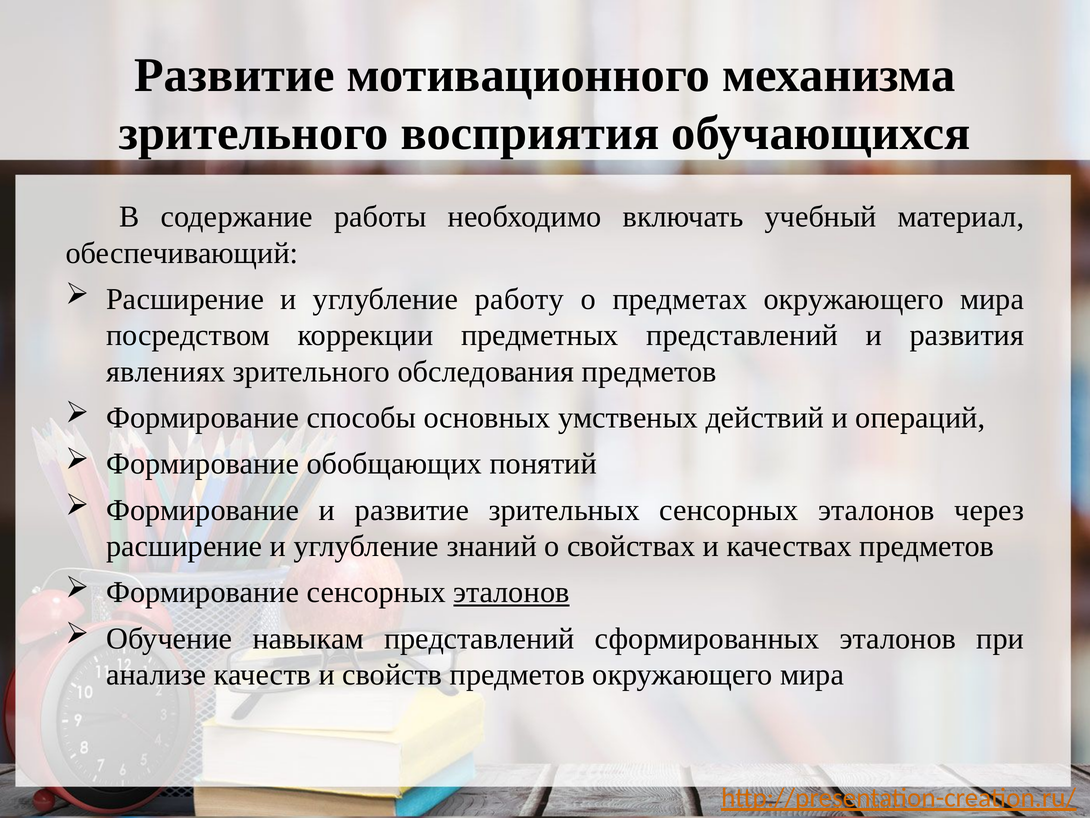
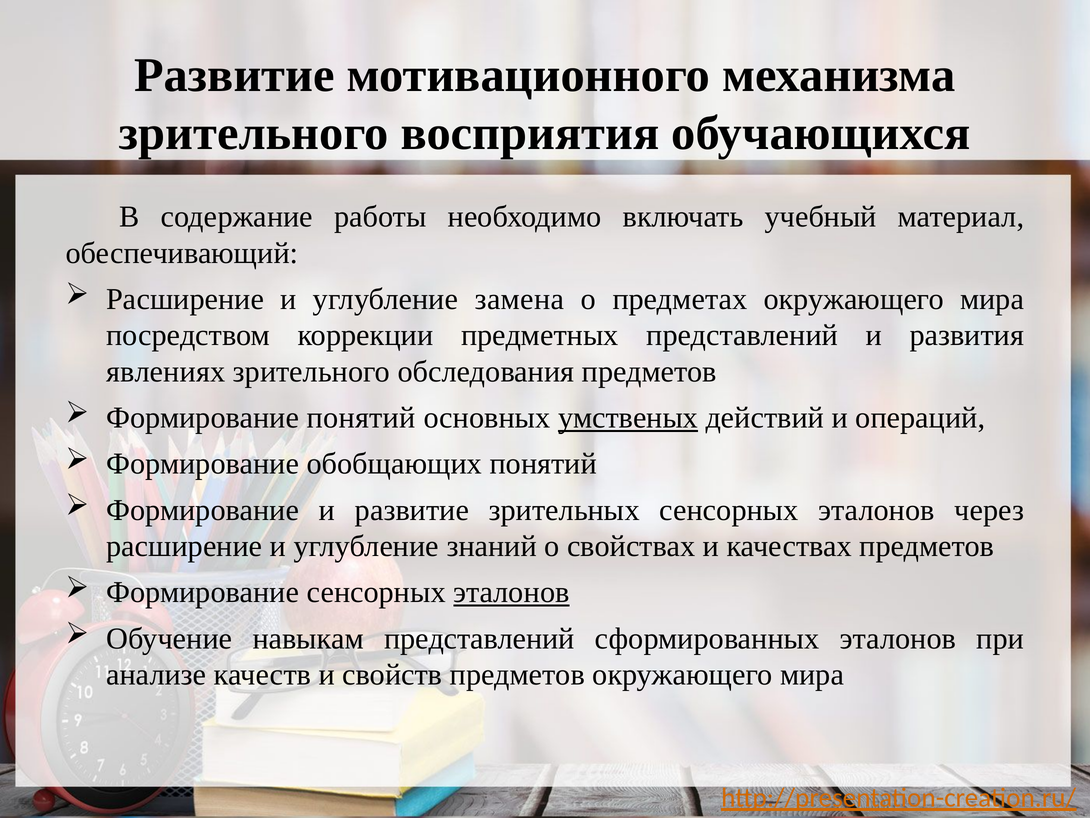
работу: работу -> замена
Формирование способы: способы -> понятий
умственых underline: none -> present
